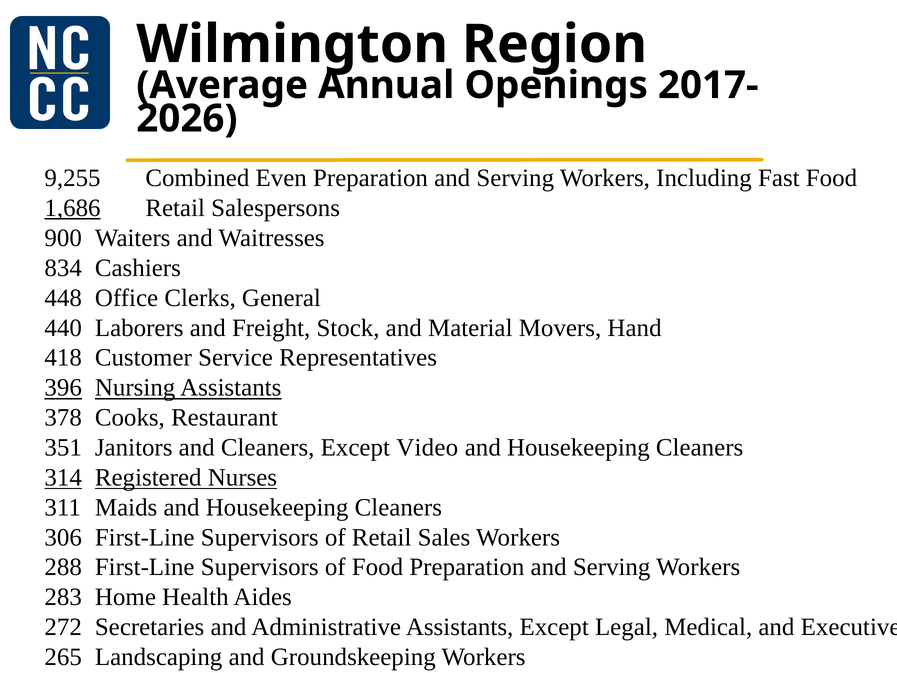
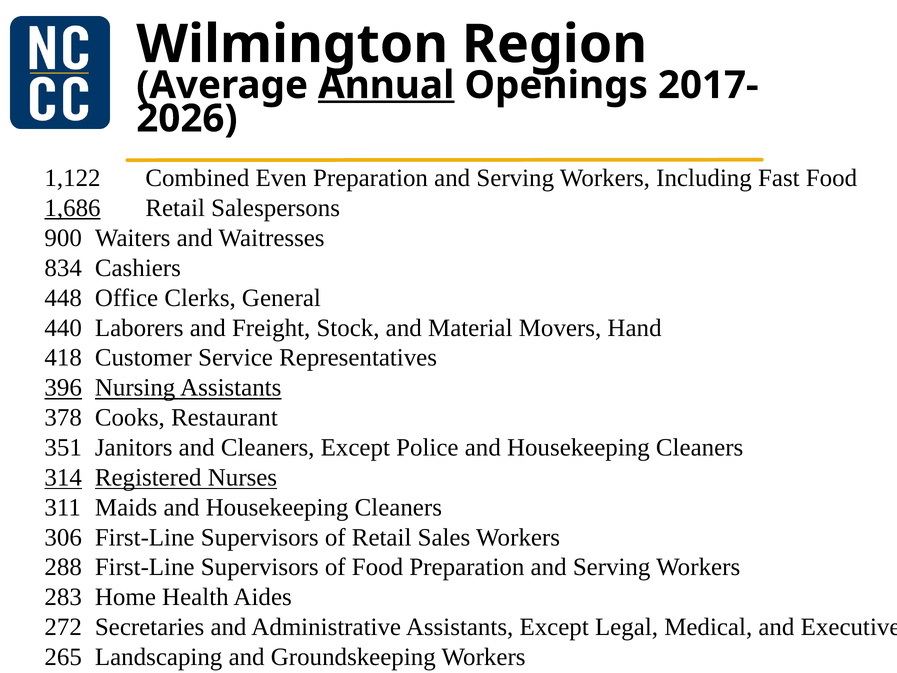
Annual underline: none -> present
9,255: 9,255 -> 1,122
Video: Video -> Police
